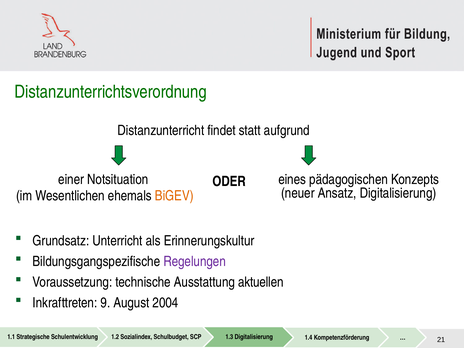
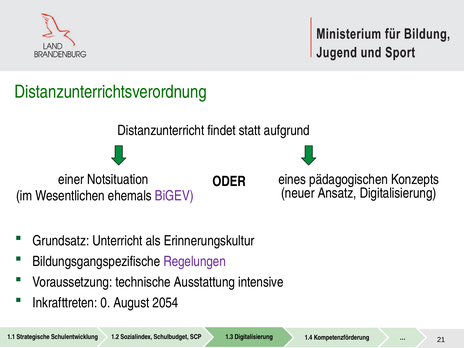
BiGEV colour: orange -> purple
aktuellen: aktuellen -> intensive
9: 9 -> 0
2004: 2004 -> 2054
